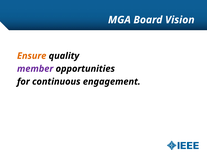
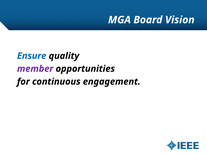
Ensure colour: orange -> blue
